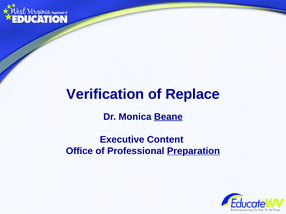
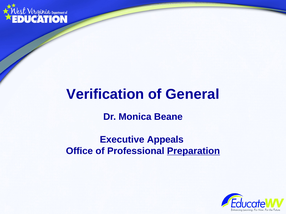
Replace: Replace -> General
Beane underline: present -> none
Content: Content -> Appeals
